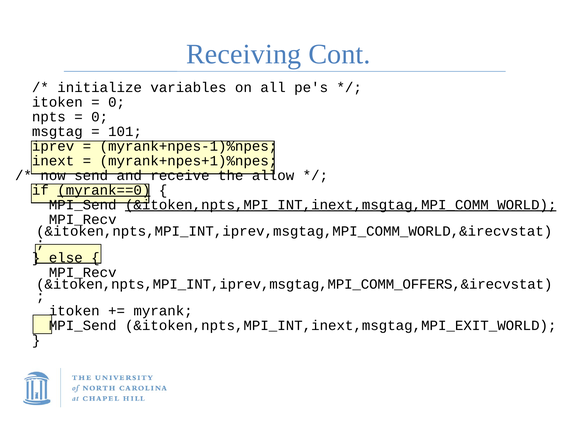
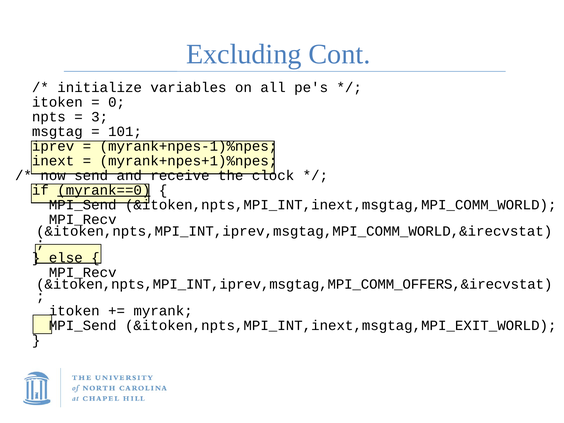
Receiving: Receiving -> Excluding
0 at (100, 117): 0 -> 3
allow: allow -> clock
&itoken,npts,MPI_INT,inext,msgtag,MPI_COMM_WORLD underline: present -> none
